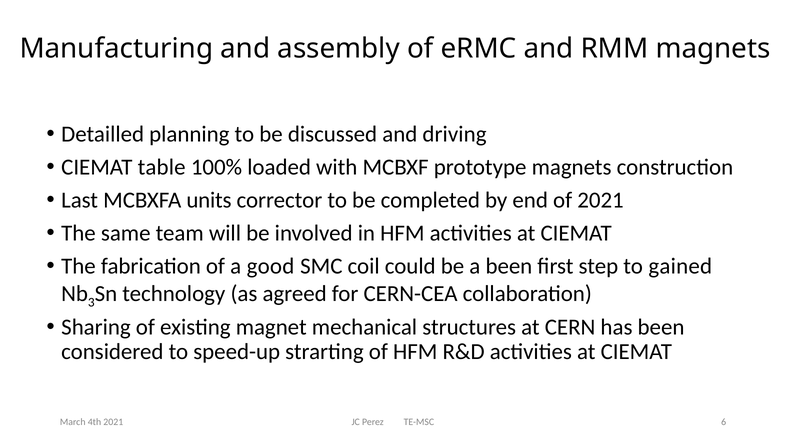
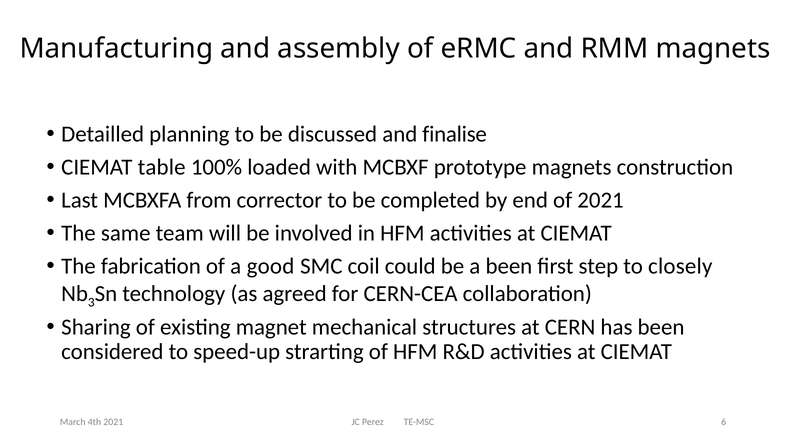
driving: driving -> finalise
units: units -> from
gained: gained -> closely
